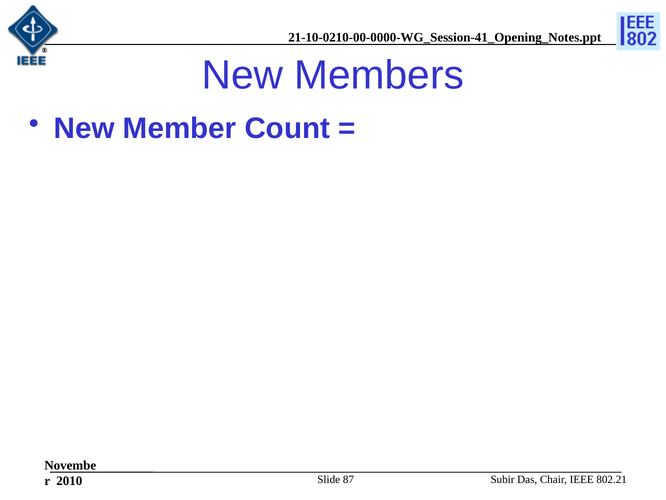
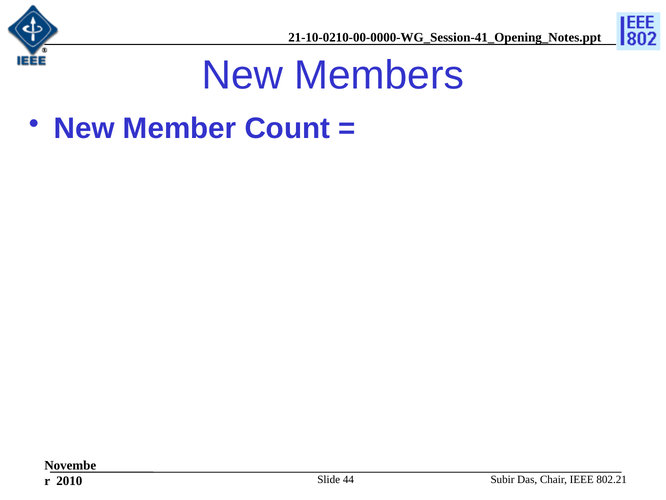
87: 87 -> 44
